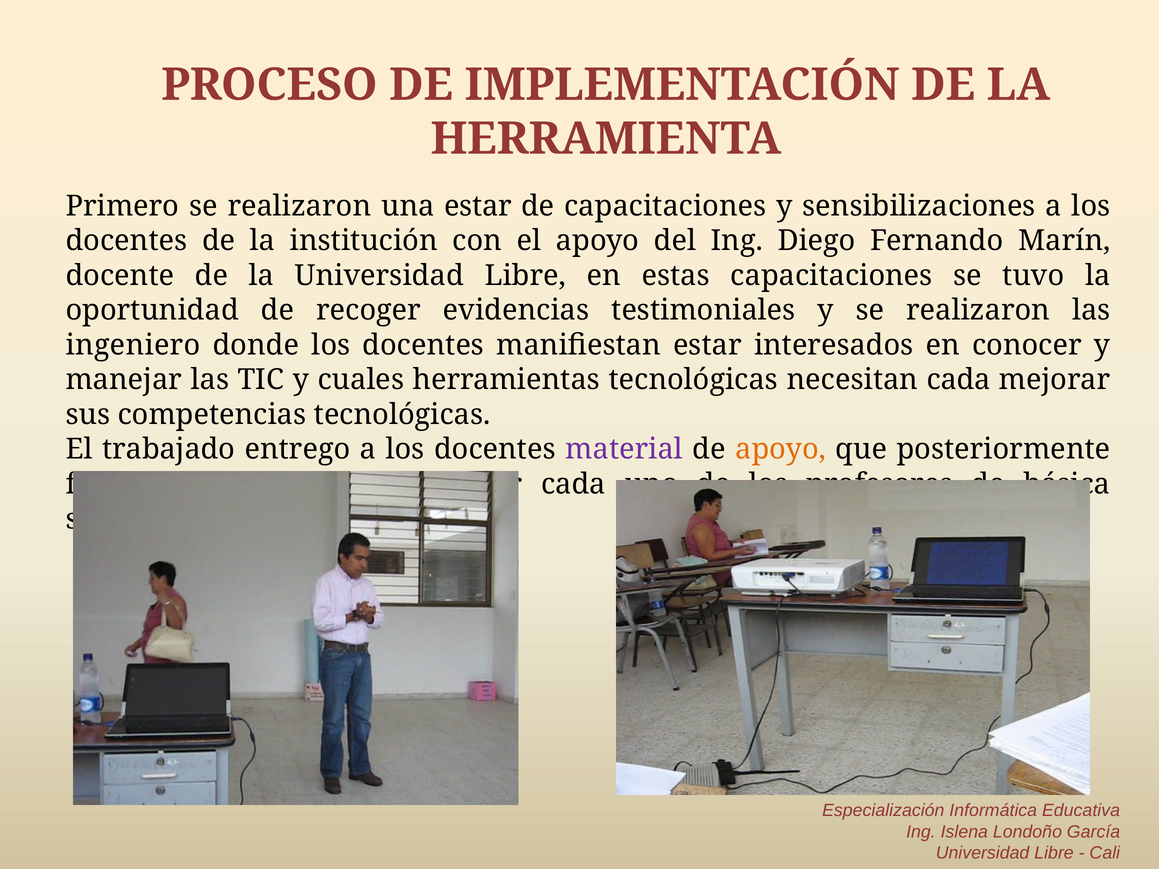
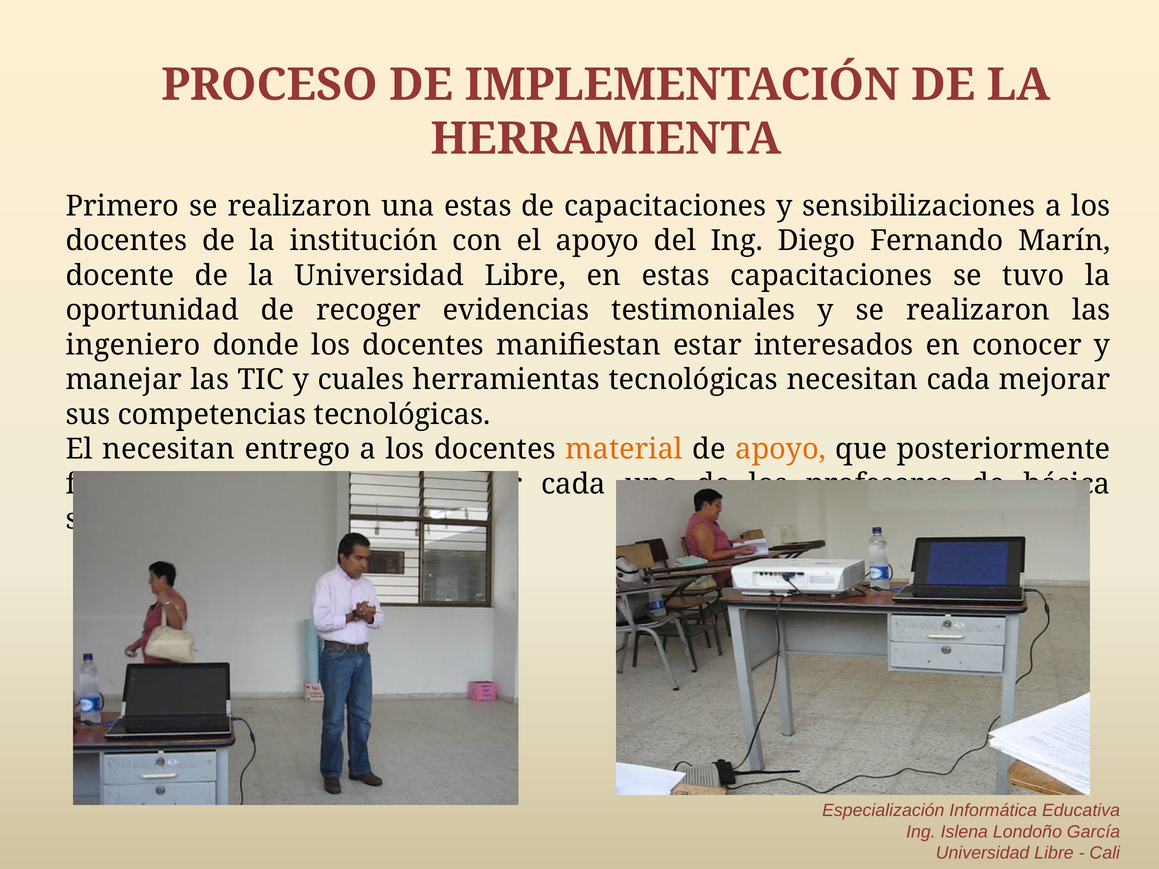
una estar: estar -> estas
El trabajado: trabajado -> necesitan
material colour: purple -> orange
